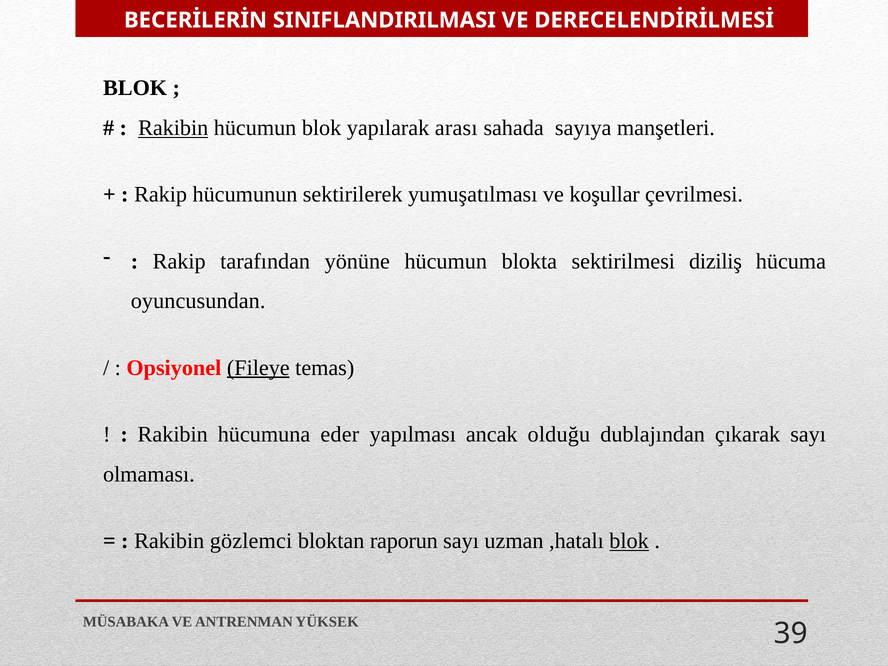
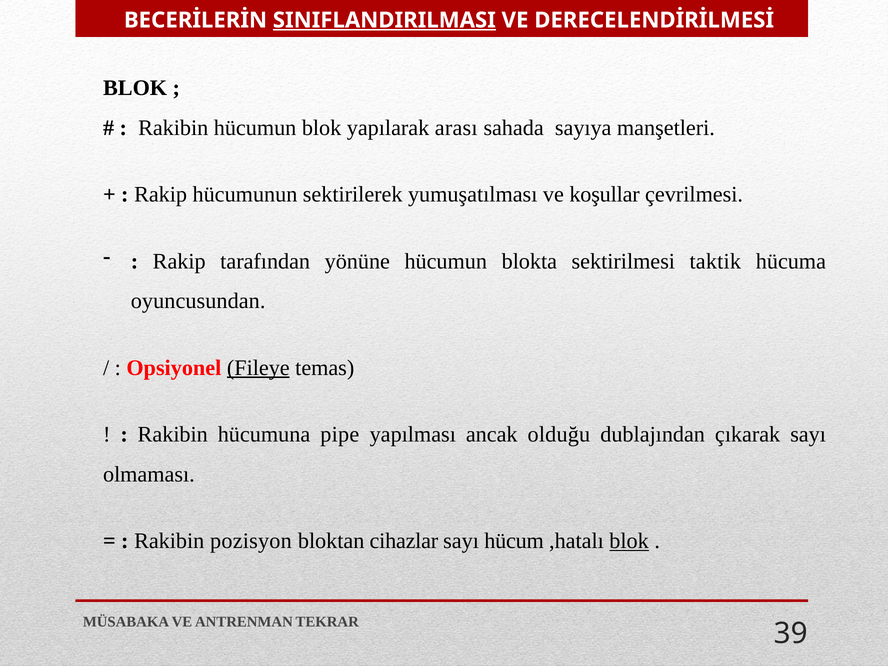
SINIFLANDIRILMASI underline: none -> present
Rakibin at (173, 128) underline: present -> none
diziliş: diziliş -> taktik
eder: eder -> pipe
gözlemci: gözlemci -> pozisyon
raporun: raporun -> cihazlar
uzman: uzman -> hücum
YÜKSEK: YÜKSEK -> TEKRAR
